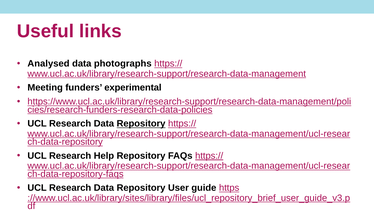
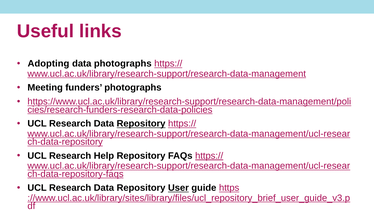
Analysed: Analysed -> Adopting
funders experimental: experimental -> photographs
User underline: none -> present
